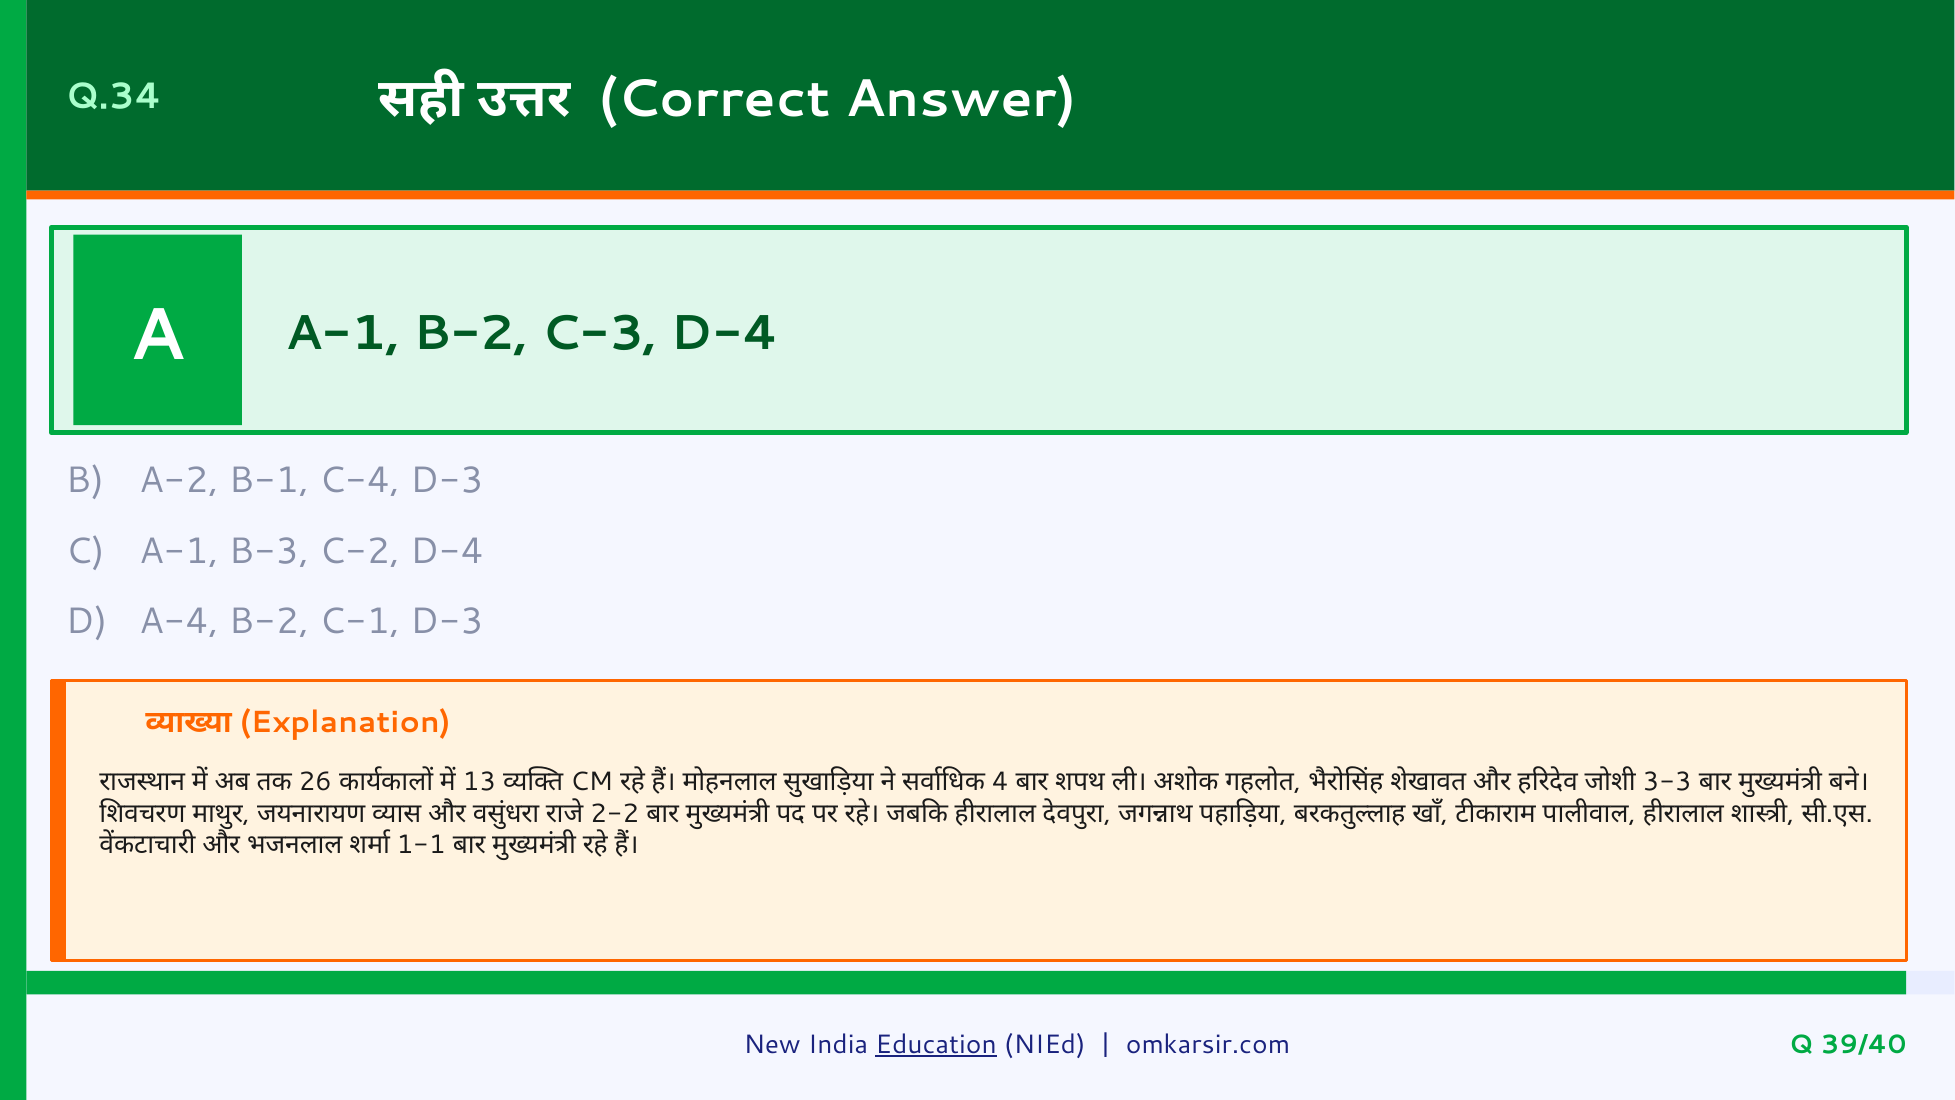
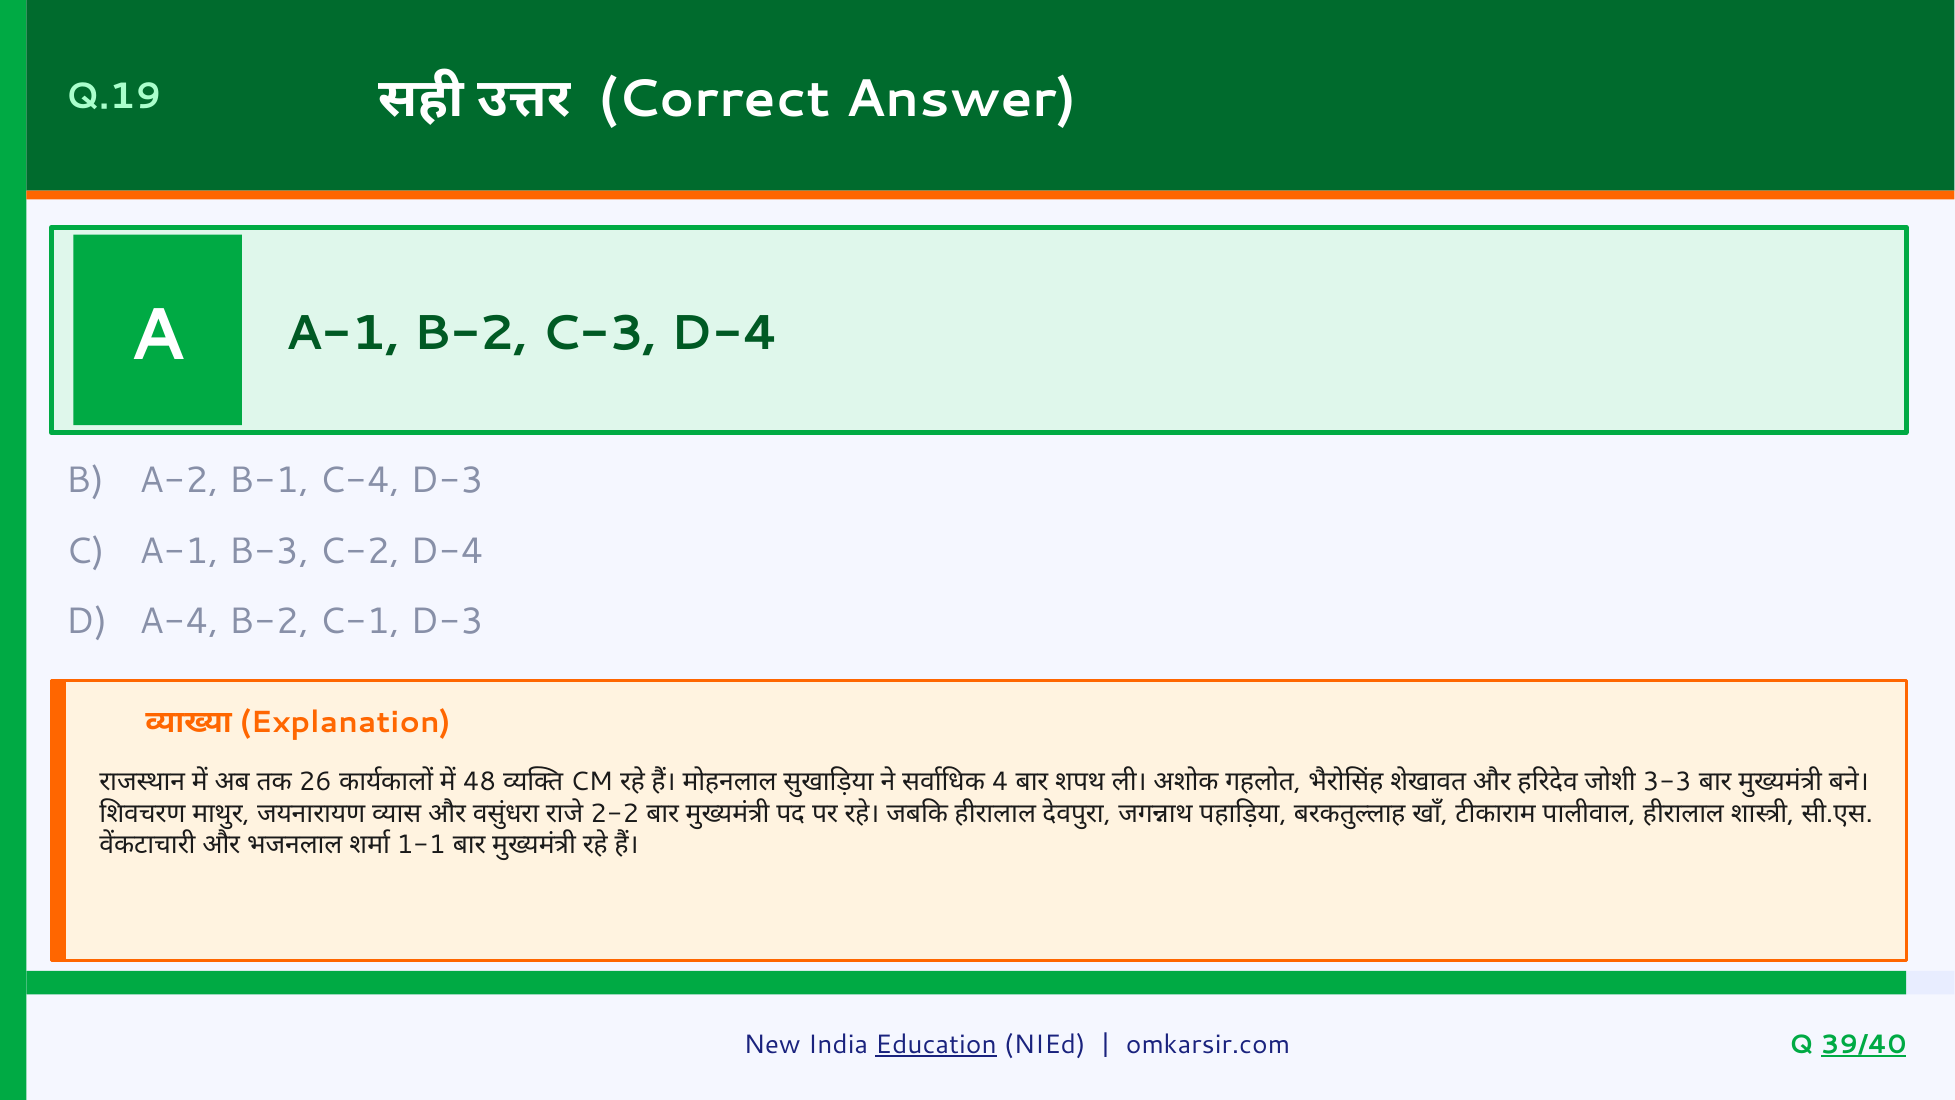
Q.34: Q.34 -> Q.19
13: 13 -> 48
39/40 underline: none -> present
